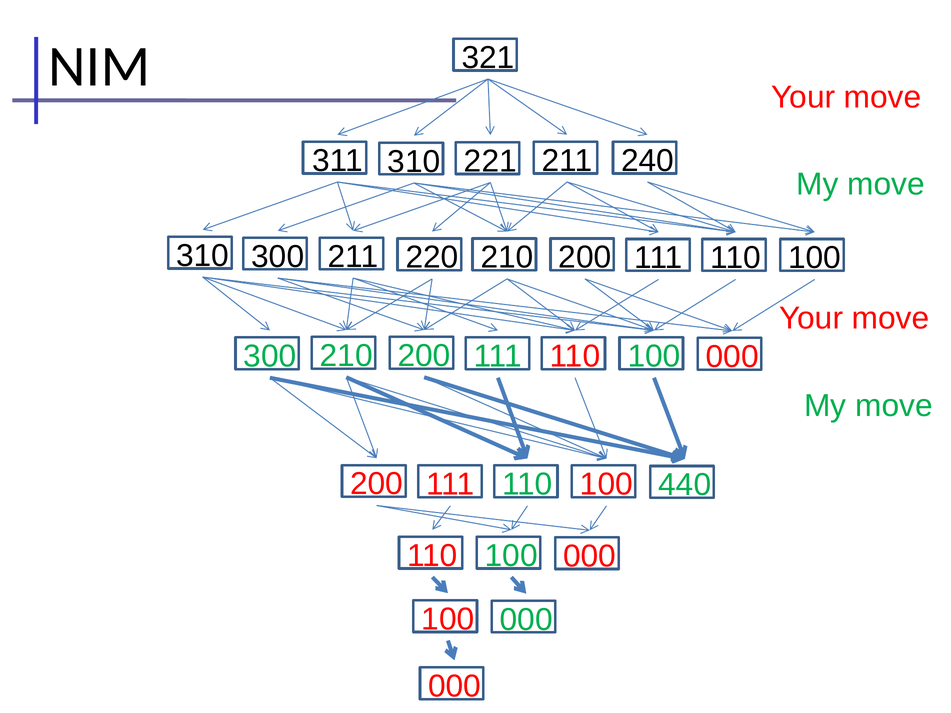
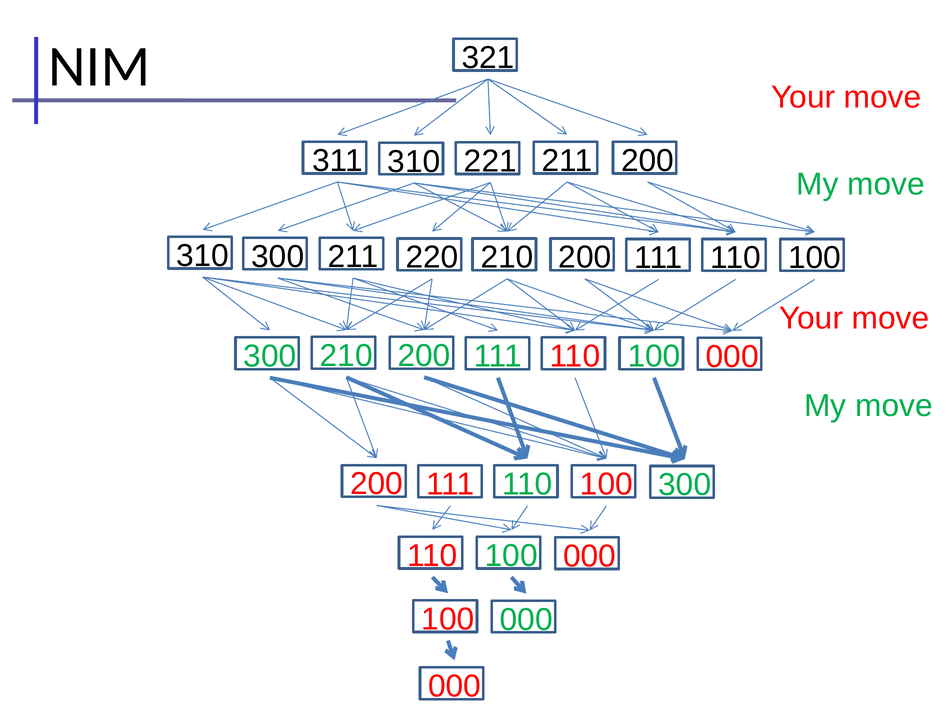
211 240: 240 -> 200
111 440: 440 -> 300
